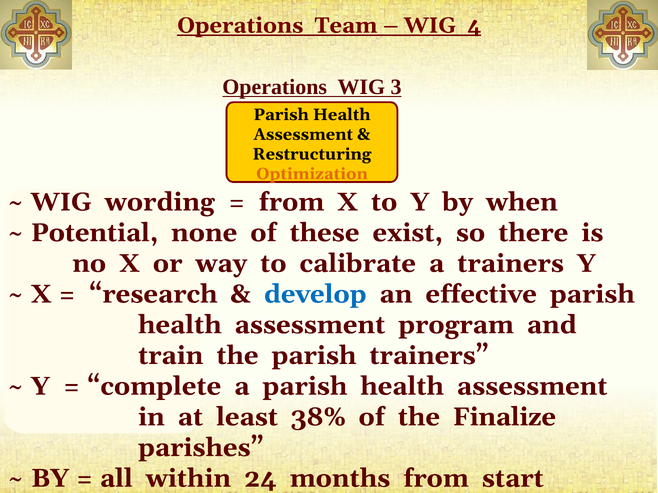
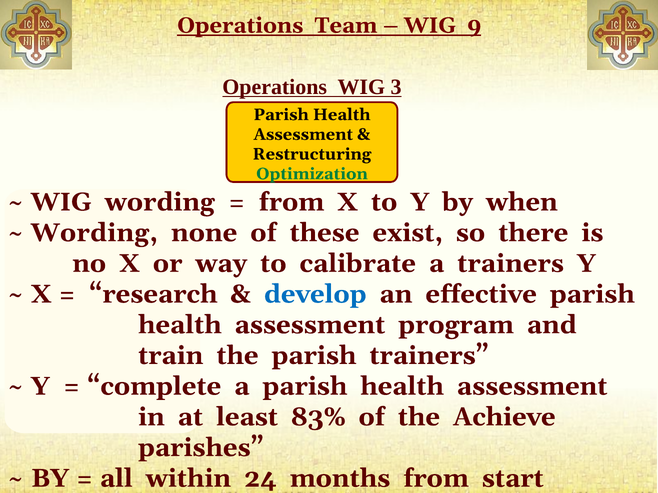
4: 4 -> 9
Optimization colour: orange -> green
Potential at (95, 233): Potential -> Wording
38%: 38% -> 83%
Finalize: Finalize -> Achieve
